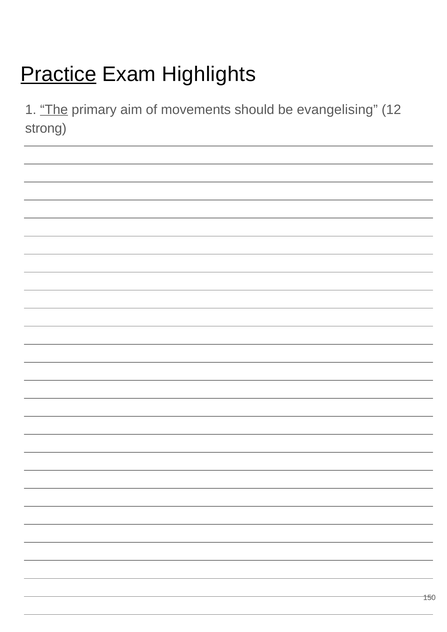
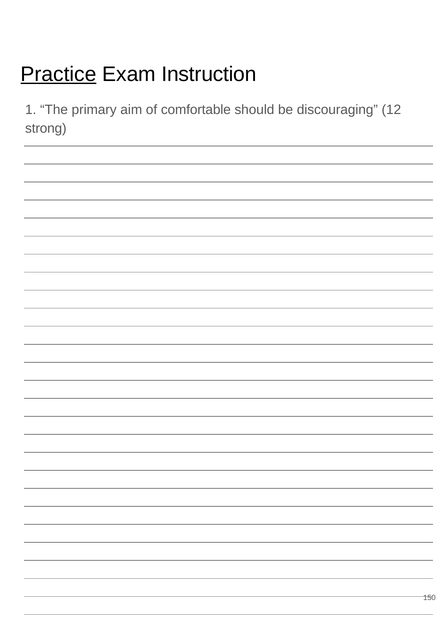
Highlights: Highlights -> Instruction
The underline: present -> none
movements: movements -> comfortable
evangelising: evangelising -> discouraging
